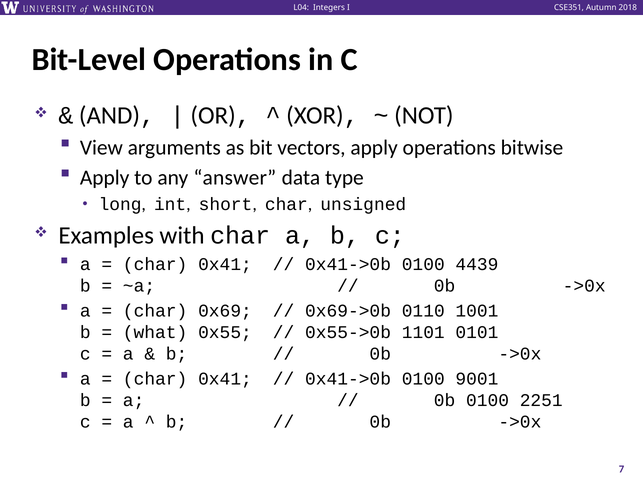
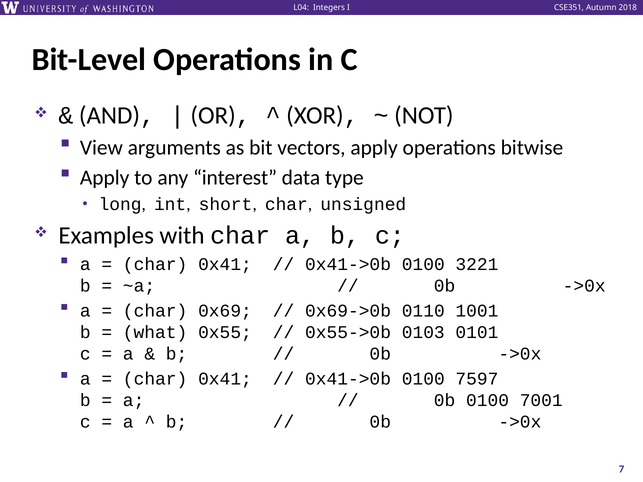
answer: answer -> interest
4439: 4439 -> 3221
1101: 1101 -> 0103
9001: 9001 -> 7597
2251: 2251 -> 7001
